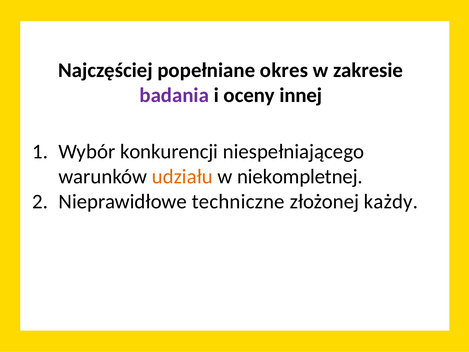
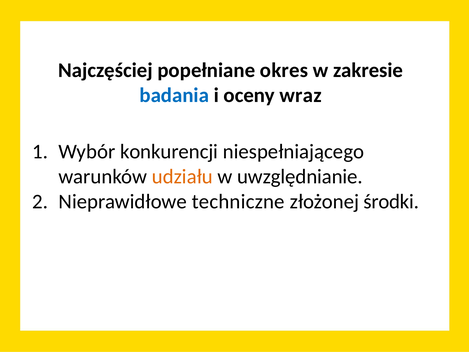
badania colour: purple -> blue
innej: innej -> wraz
niekompletnej: niekompletnej -> uwzględnianie
każdy: każdy -> środki
